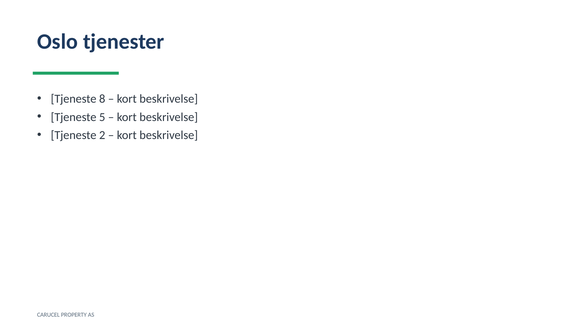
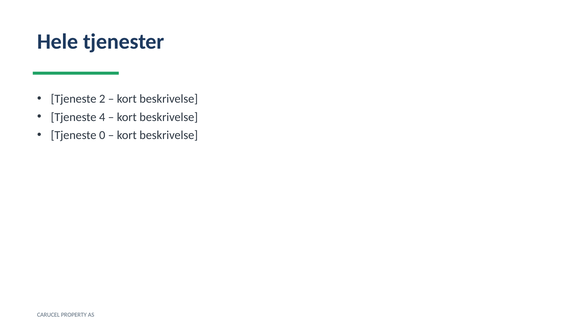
Oslo: Oslo -> Hele
8: 8 -> 2
5: 5 -> 4
2: 2 -> 0
